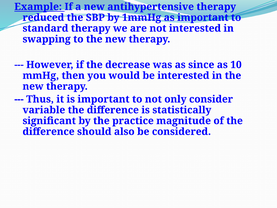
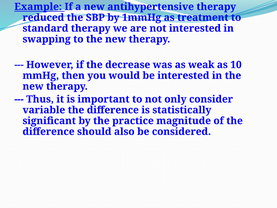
as important: important -> treatment
since: since -> weak
